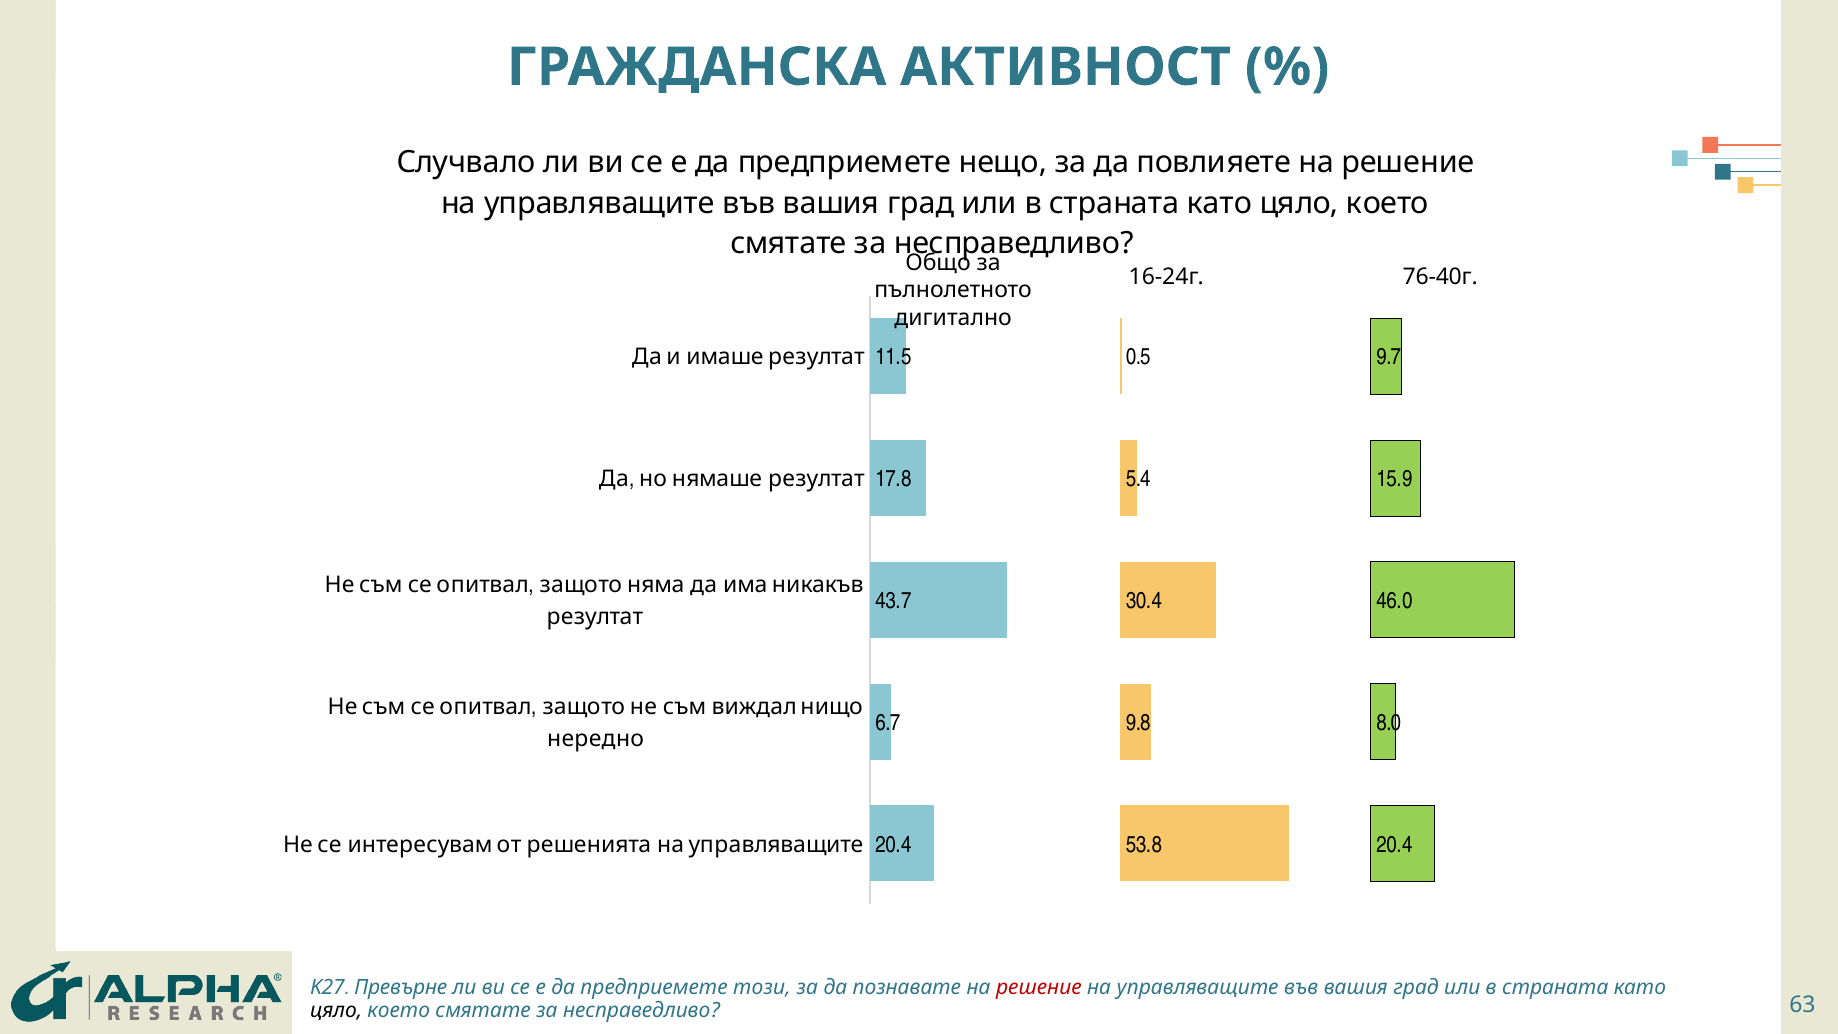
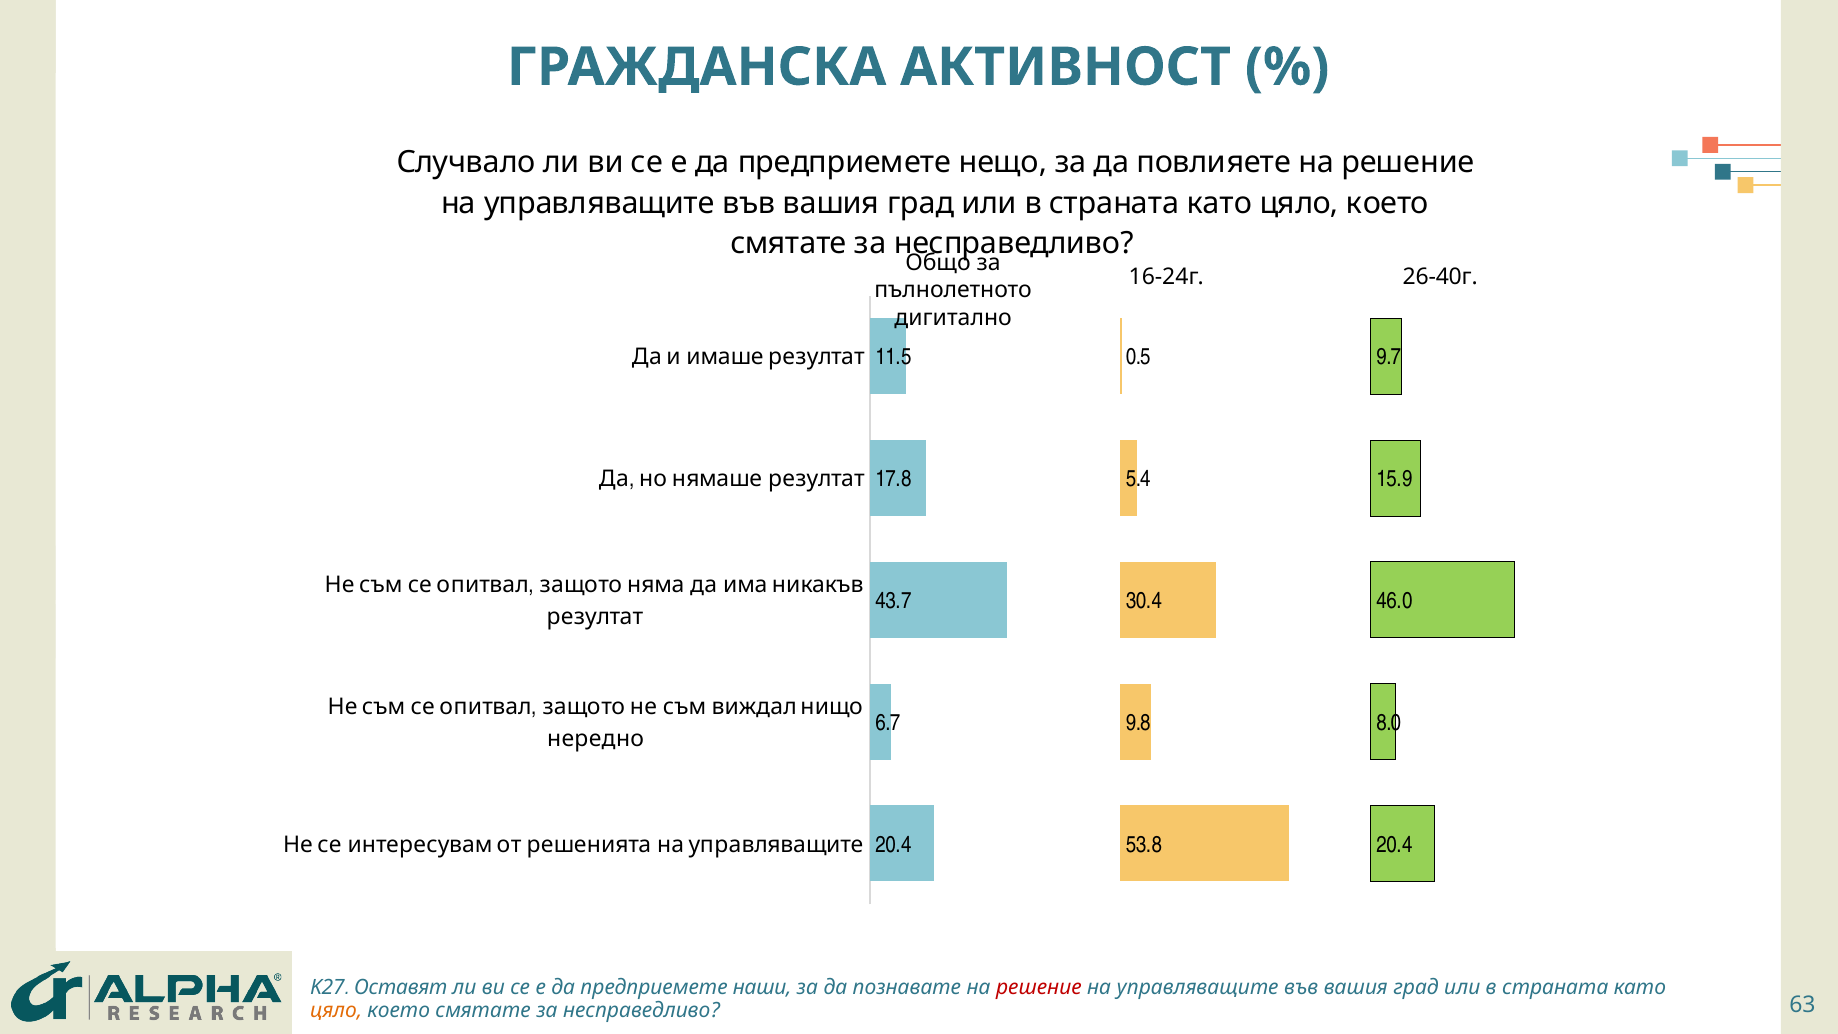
76-40г: 76-40г -> 26-40г
Превърне: Превърне -> Оставят
този: този -> наши
цяло at (336, 1011) colour: black -> orange
